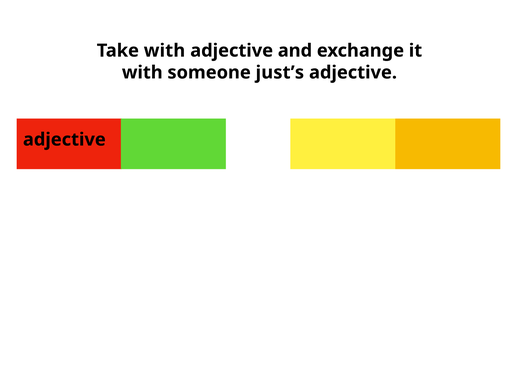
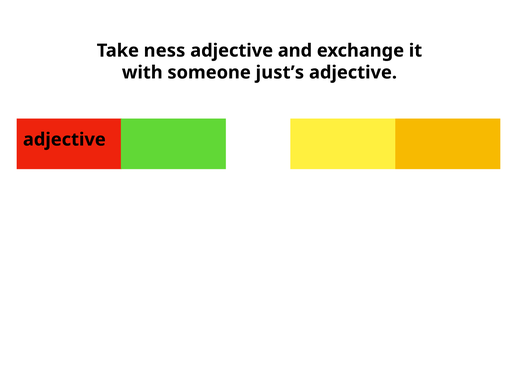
Take with: with -> ness
